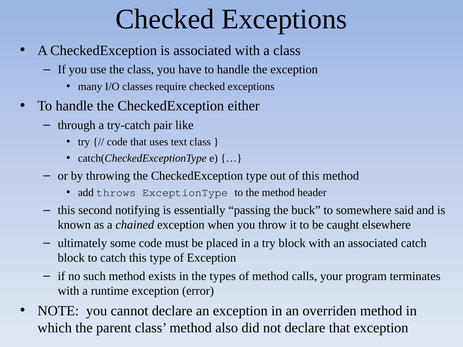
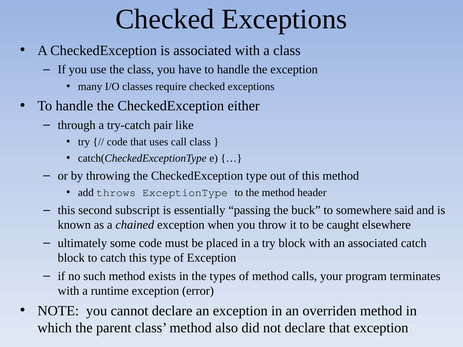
text: text -> call
notifying: notifying -> subscript
